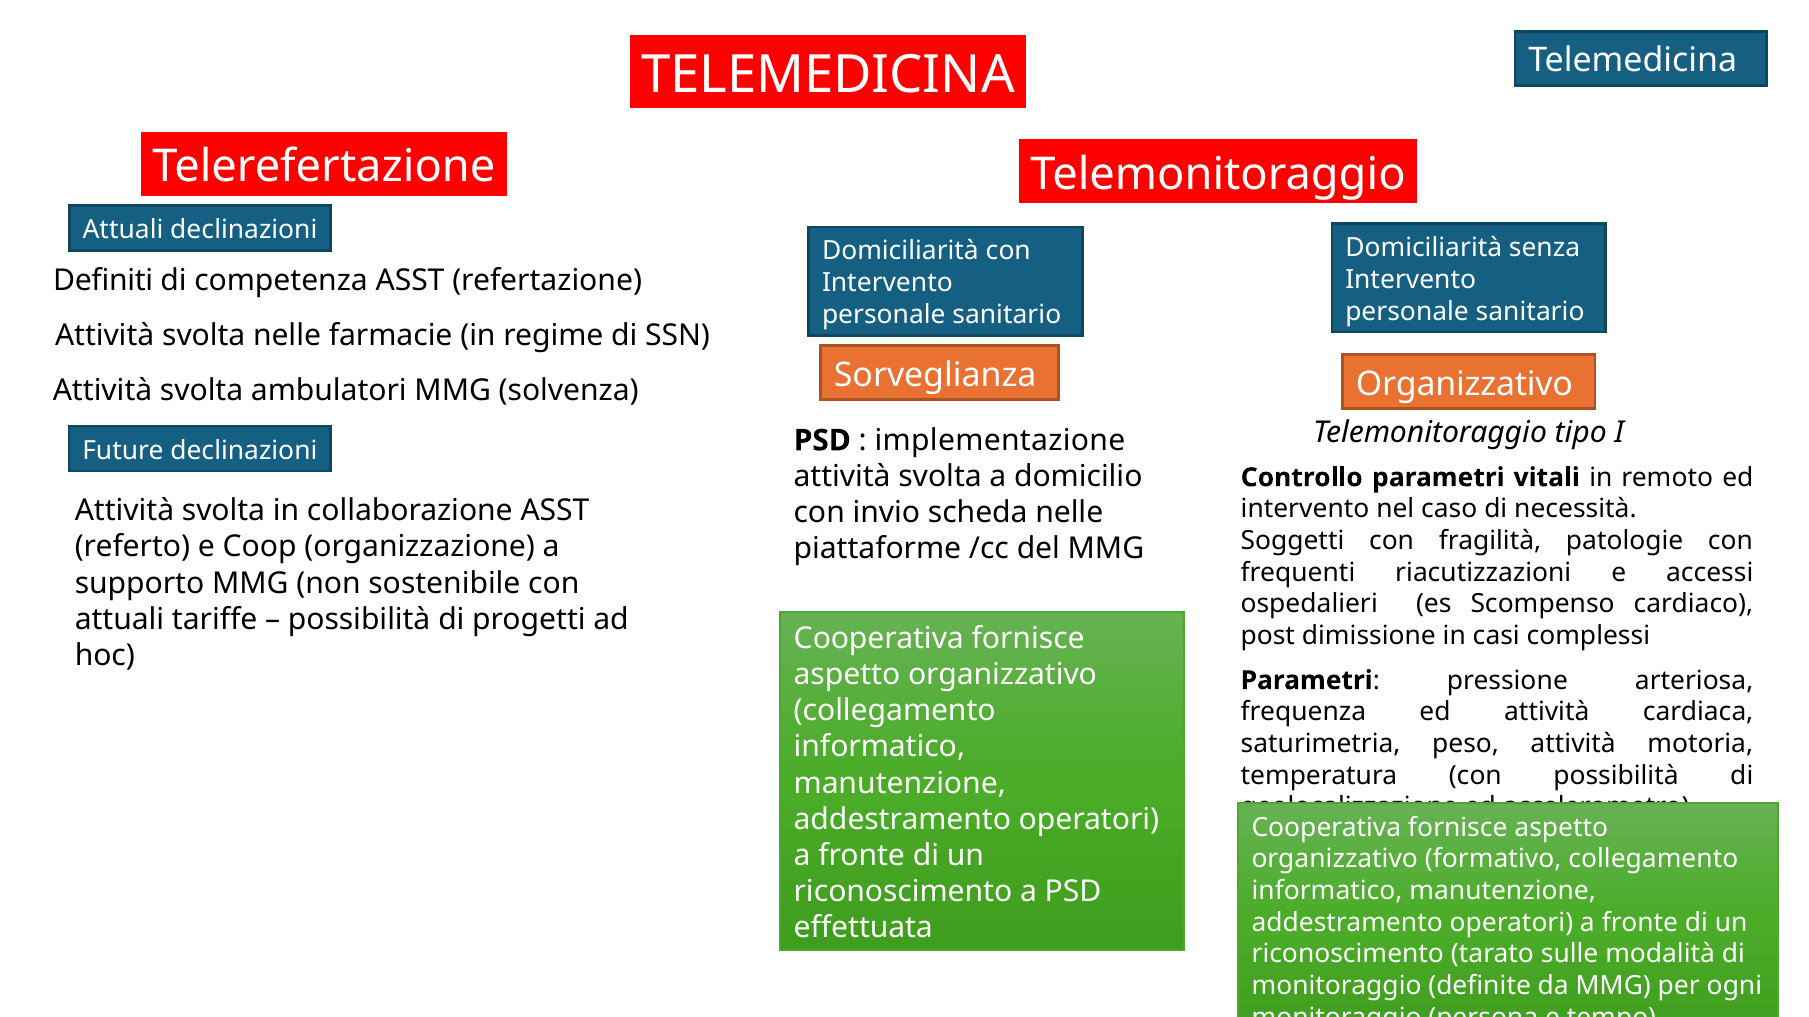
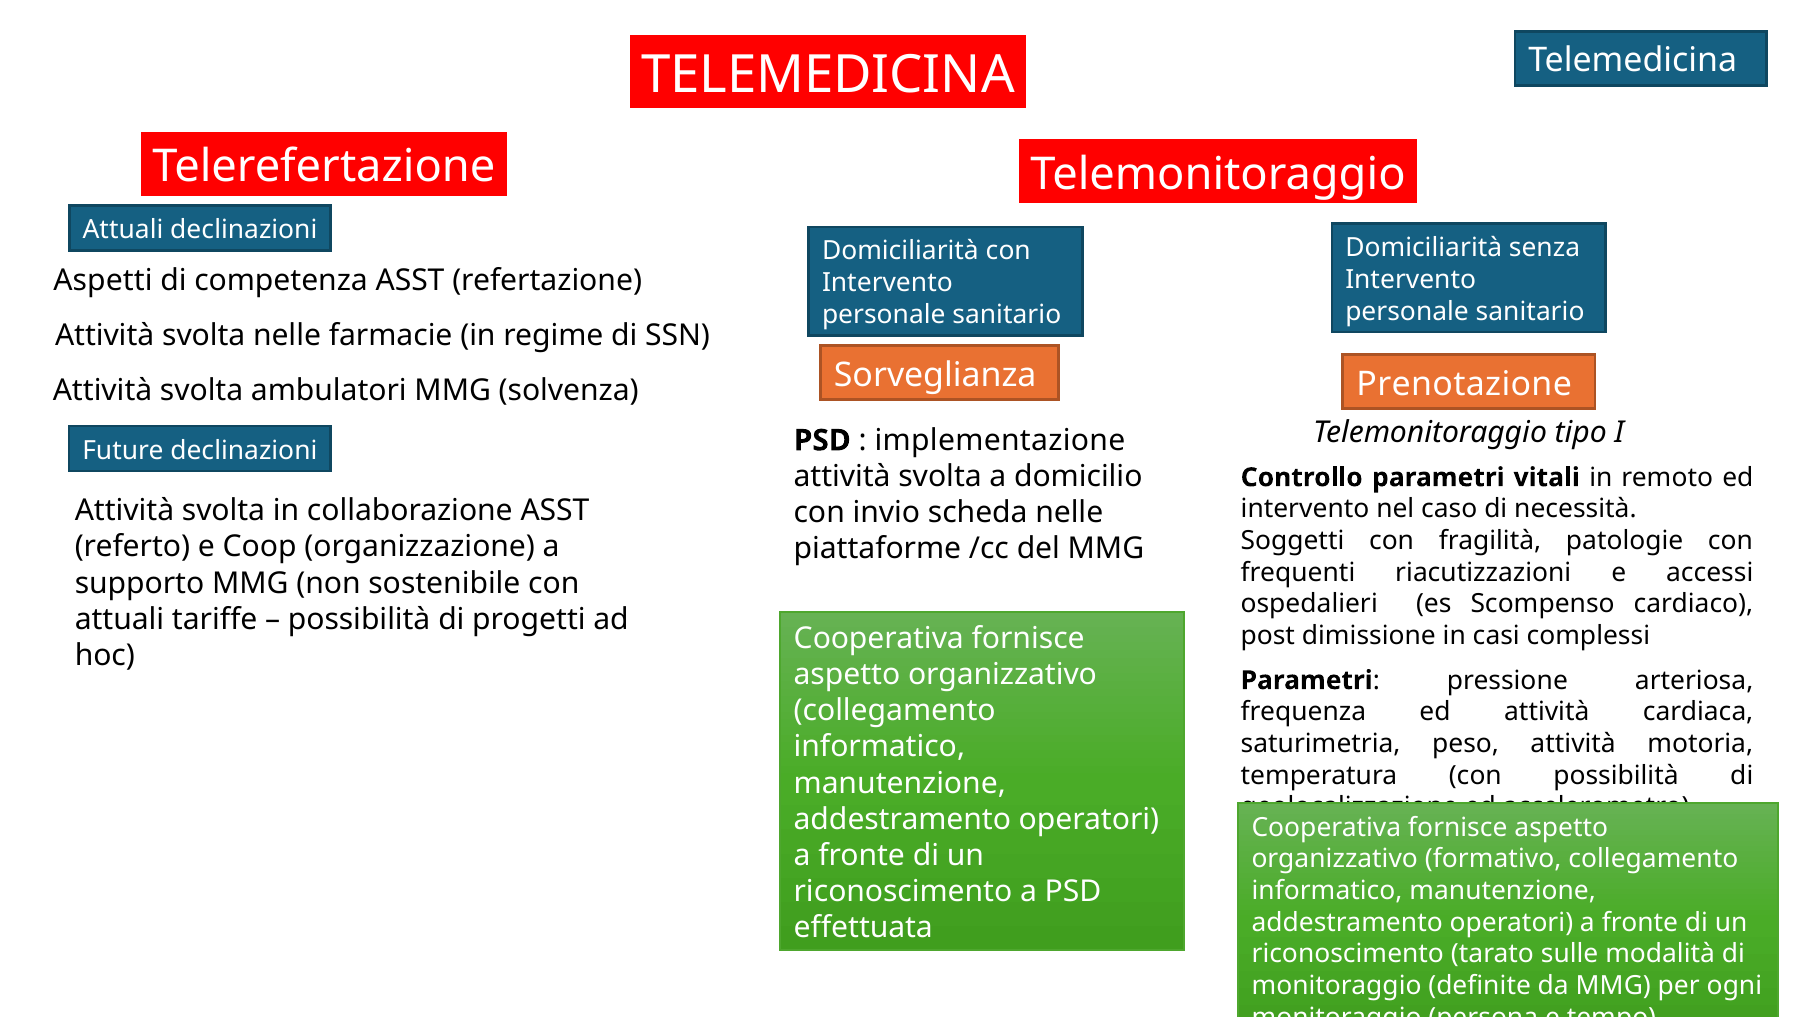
Definiti: Definiti -> Aspetti
Organizzativo at (1464, 384): Organizzativo -> Prenotazione
